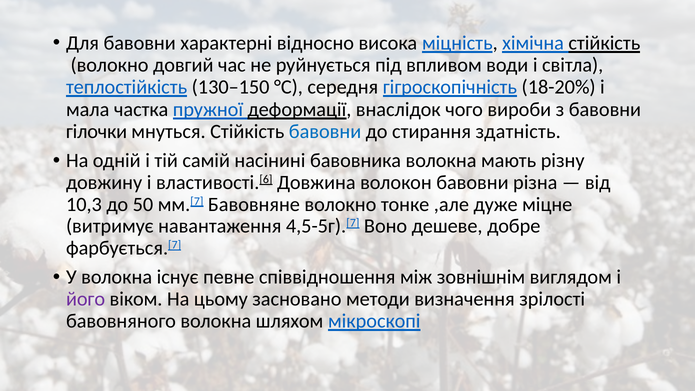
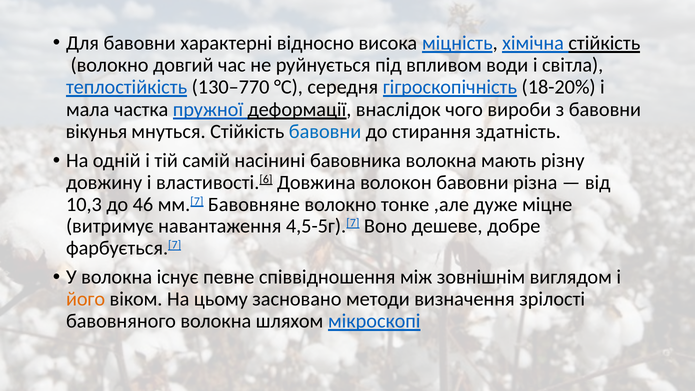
130–150: 130–150 -> 130–770
гілочки: гілочки -> вікунья
50: 50 -> 46
його colour: purple -> orange
